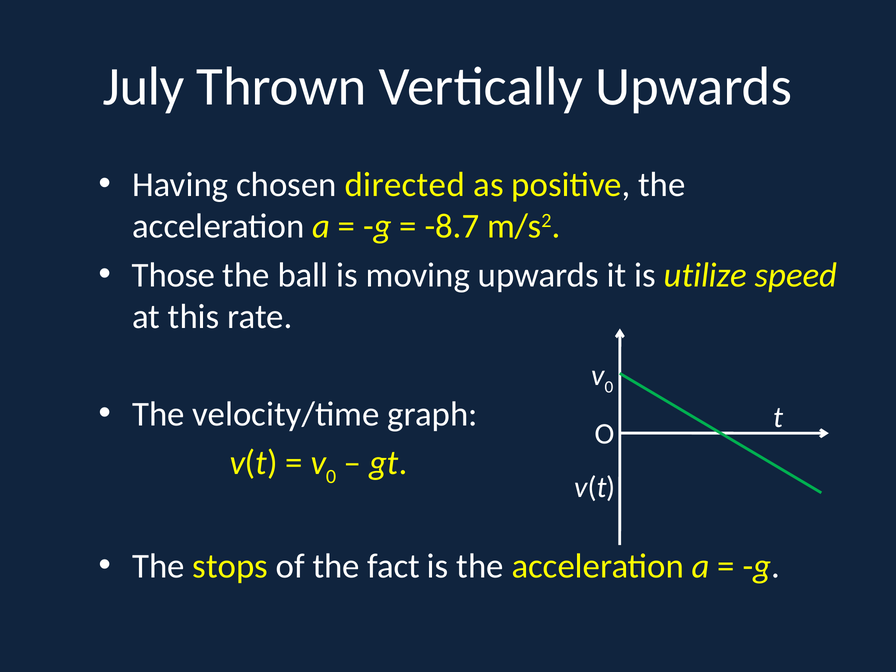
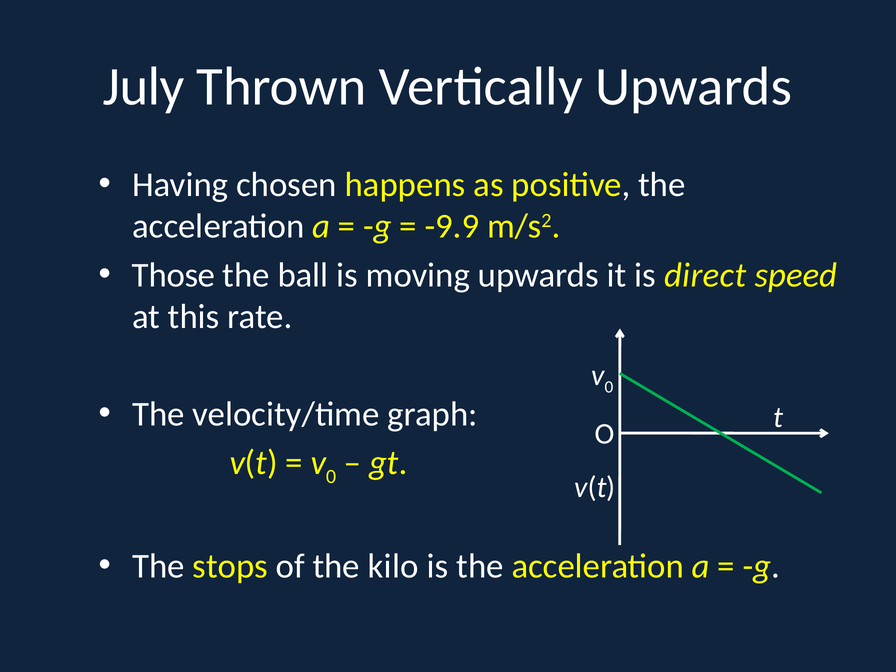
directed: directed -> happens
-8.7: -8.7 -> -9.9
utilize: utilize -> direct
fact: fact -> kilo
